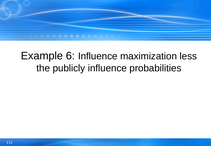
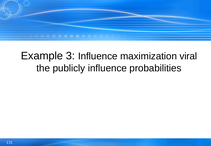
6: 6 -> 3
less: less -> viral
